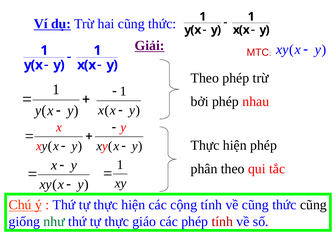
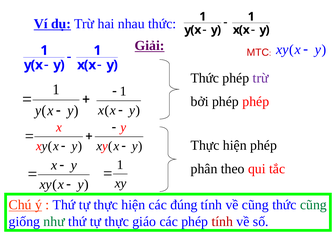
hai cũng: cũng -> nhau
Theo at (205, 78): Theo -> Thức
trừ at (261, 78) colour: black -> purple
phép nhau: nhau -> phép
cộng: cộng -> đúng
cũng at (313, 205) colour: black -> green
